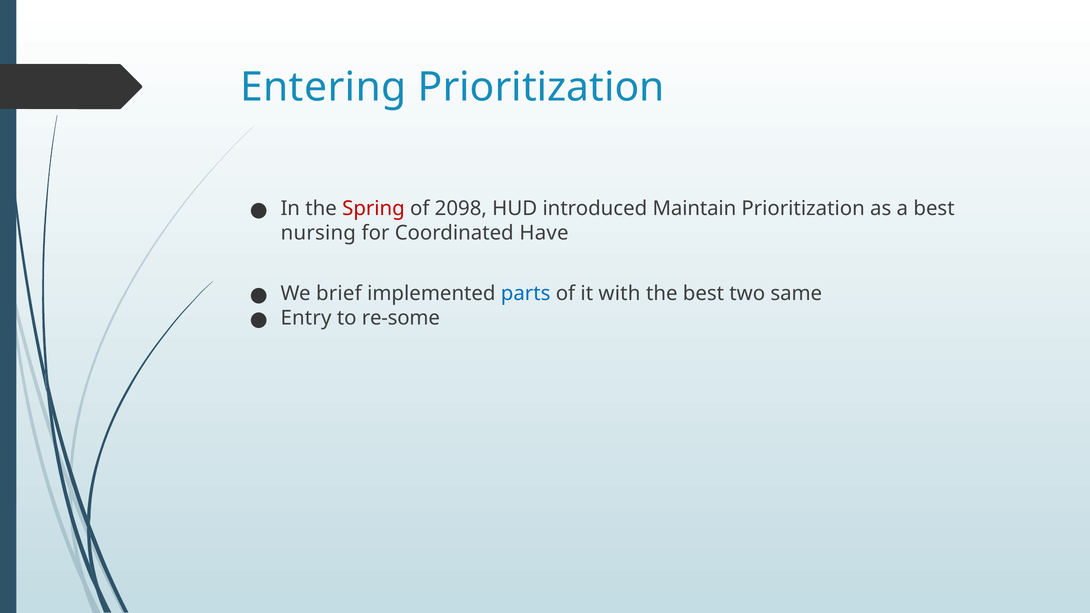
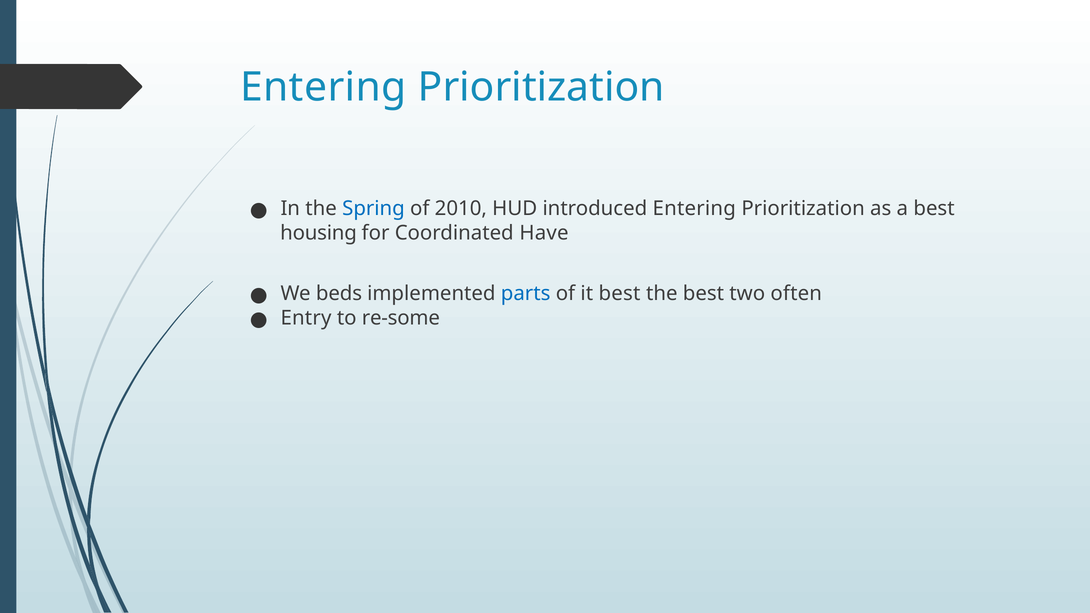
Spring colour: red -> blue
2098: 2098 -> 2010
introduced Maintain: Maintain -> Entering
nursing: nursing -> housing
brief: brief -> beds
it with: with -> best
same: same -> often
